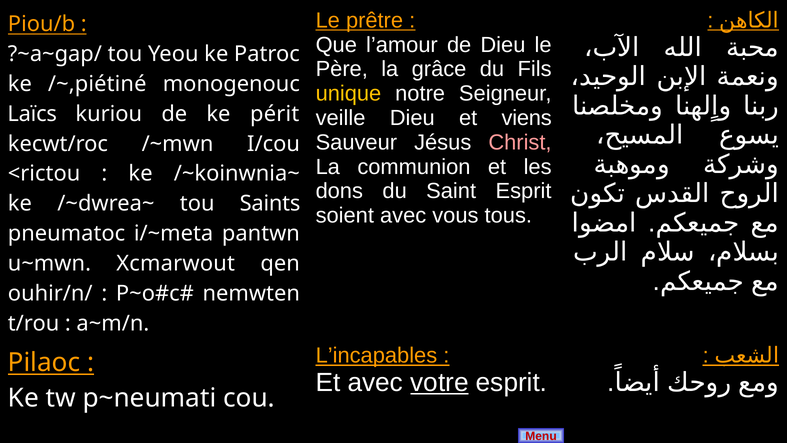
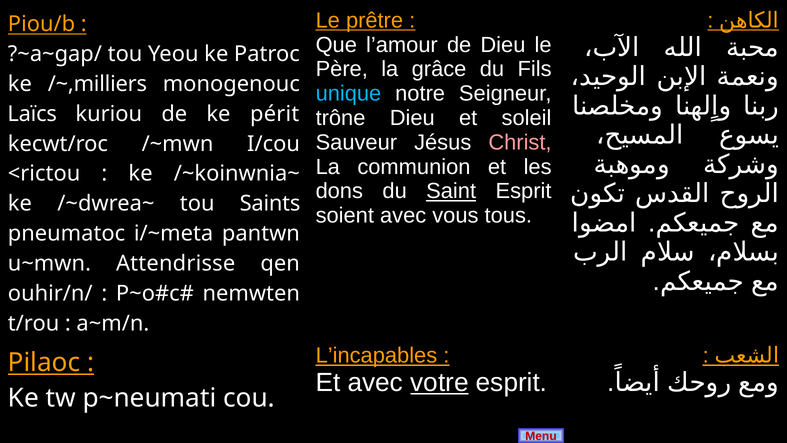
/~,piétiné: /~,piétiné -> /~,milliers
unique colour: yellow -> light blue
veille: veille -> trône
viens: viens -> soleil
Saint underline: none -> present
Xcmarwout: Xcmarwout -> Attendrisse
